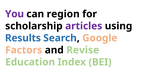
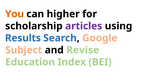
You colour: purple -> orange
region: region -> higher
Factors: Factors -> Subject
